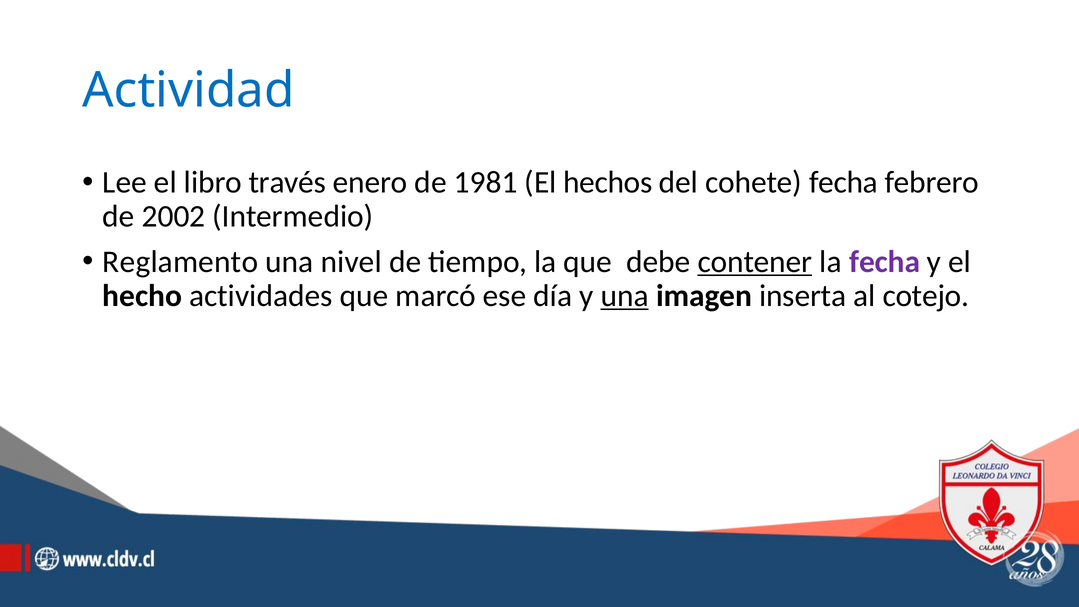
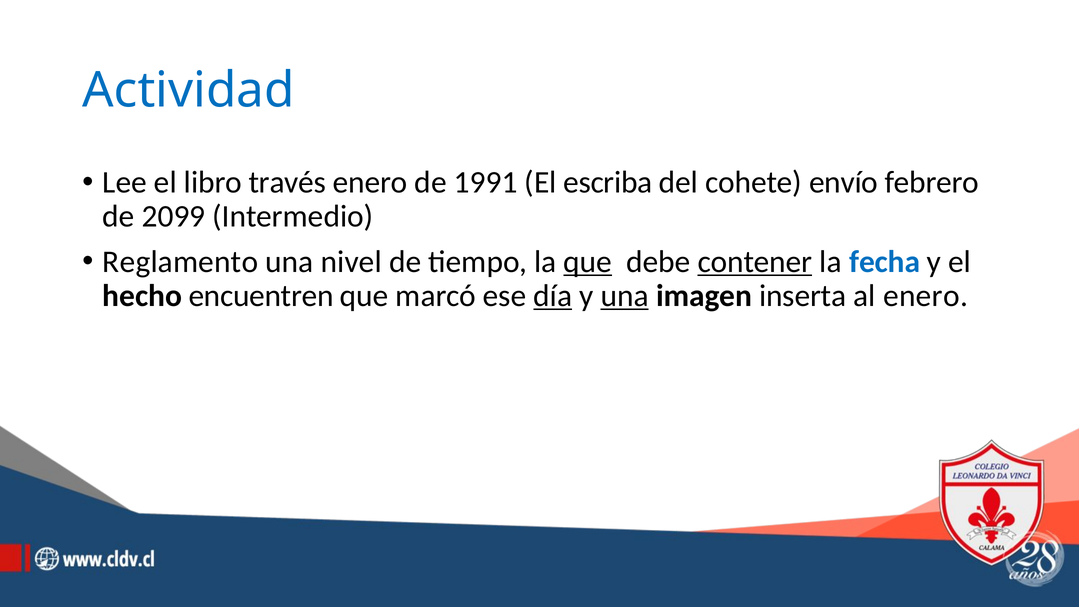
1981: 1981 -> 1991
hechos: hechos -> escriba
cohete fecha: fecha -> envío
2002: 2002 -> 2099
que at (588, 262) underline: none -> present
fecha at (885, 262) colour: purple -> blue
actividades: actividades -> encuentren
día underline: none -> present
al cotejo: cotejo -> enero
